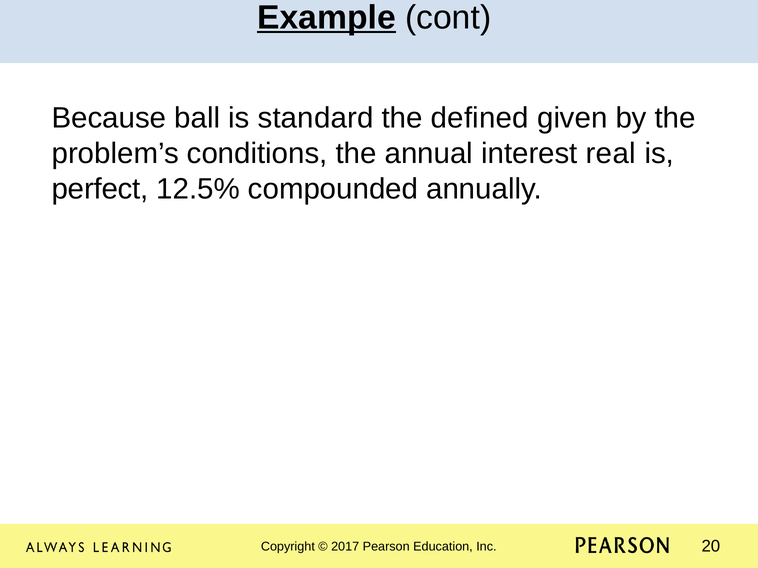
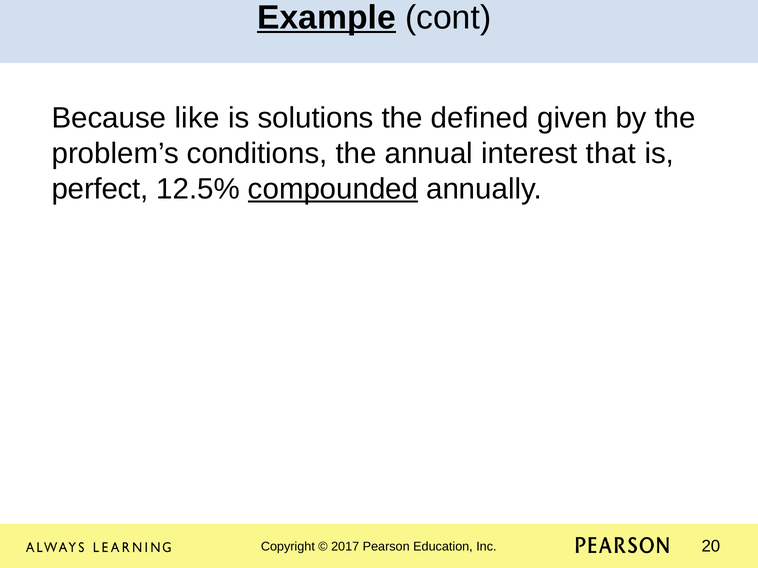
ball: ball -> like
standard: standard -> solutions
real: real -> that
compounded underline: none -> present
